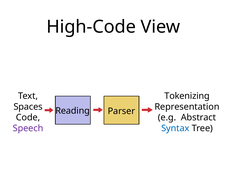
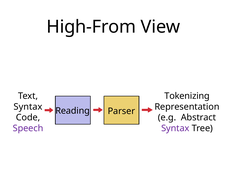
High-Code: High-Code -> High-From
Spaces at (28, 107): Spaces -> Syntax
Syntax at (175, 129) colour: blue -> purple
